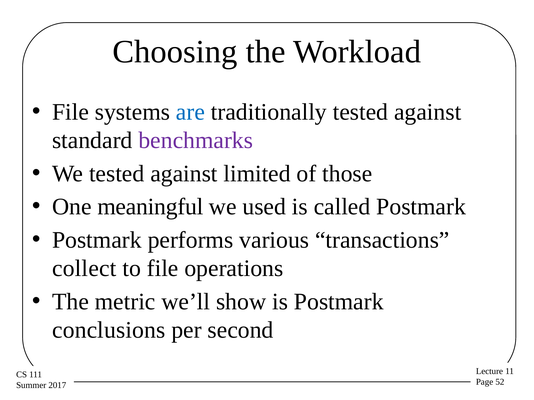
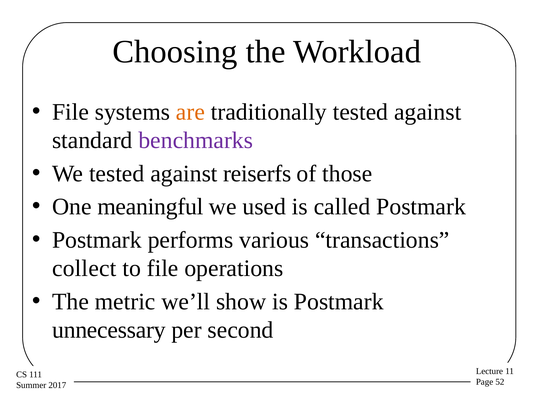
are colour: blue -> orange
limited: limited -> reiserfs
conclusions: conclusions -> unnecessary
